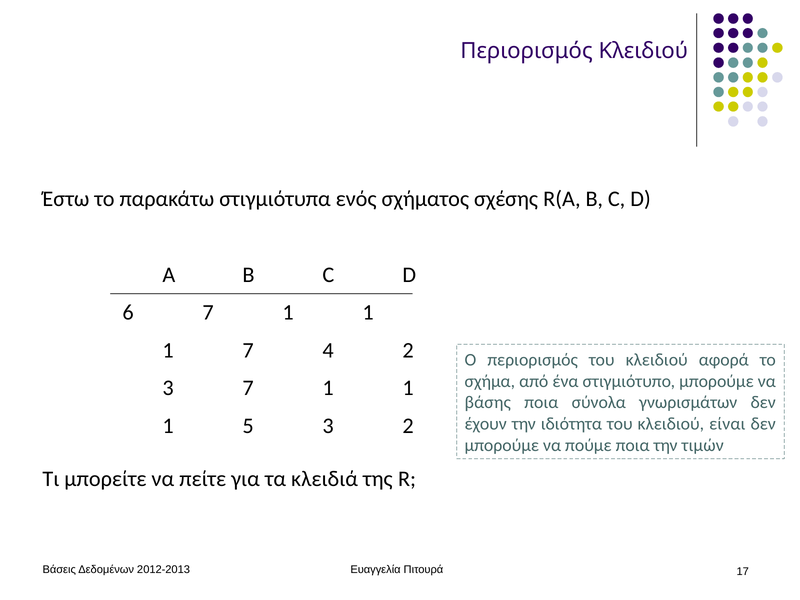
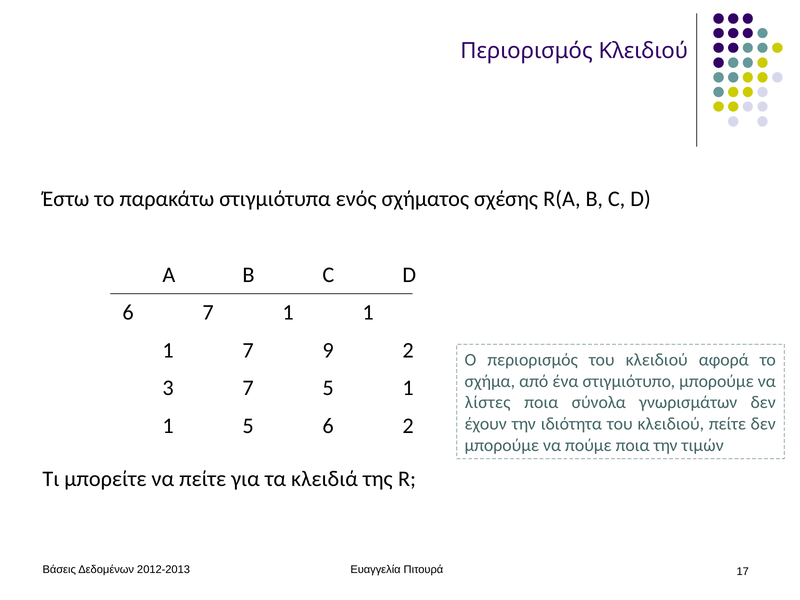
4: 4 -> 9
3 7 1: 1 -> 5
βάσης: βάσης -> λίστες
κλειδιού είναι: είναι -> πείτε
5 3: 3 -> 6
